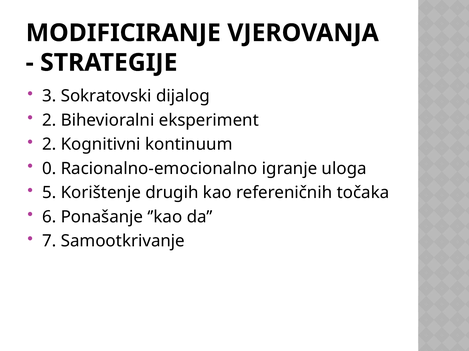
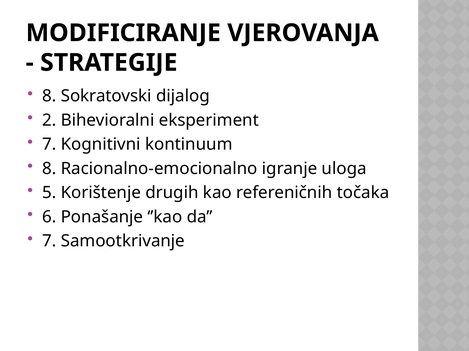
3 at (49, 96): 3 -> 8
2 at (49, 145): 2 -> 7
0 at (49, 169): 0 -> 8
